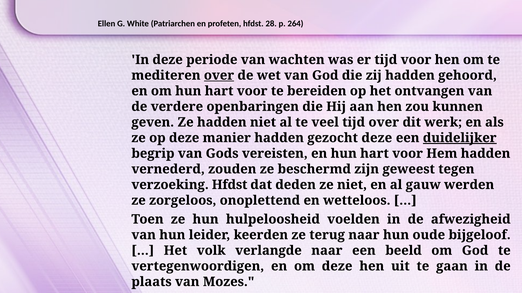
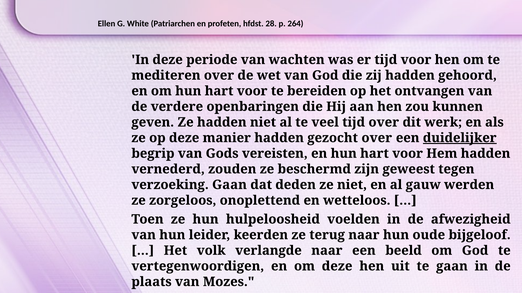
over at (219, 76) underline: present -> none
gezocht deze: deze -> over
verzoeking Hfdst: Hfdst -> Gaan
